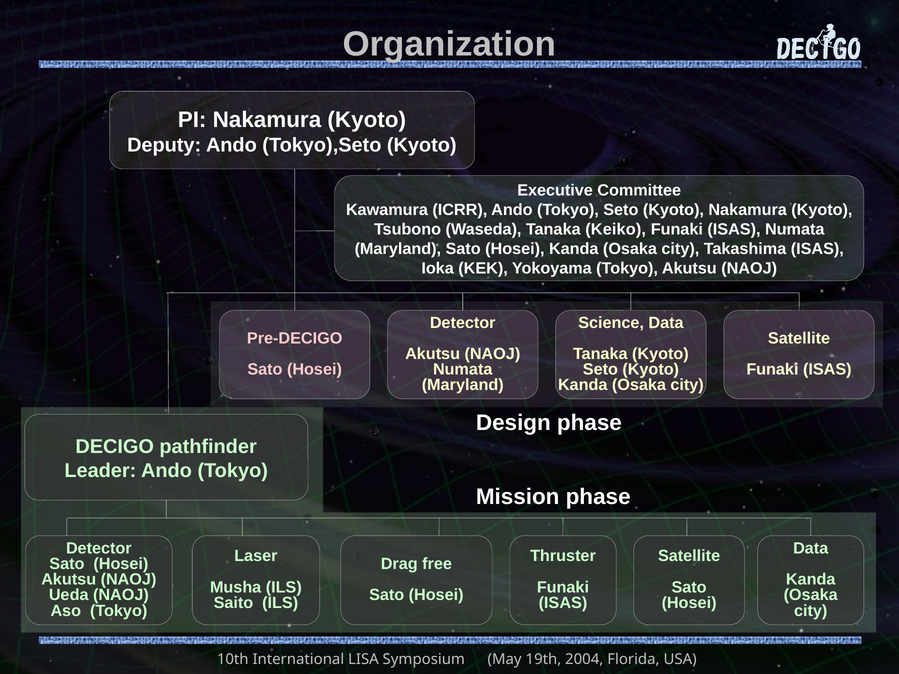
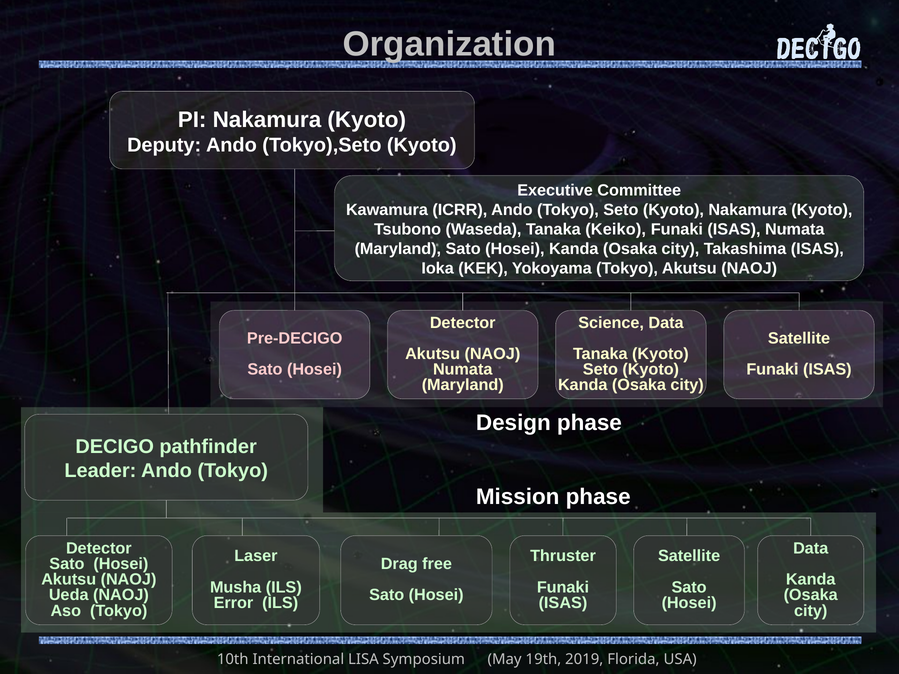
Saito: Saito -> Error
2004: 2004 -> 2019
